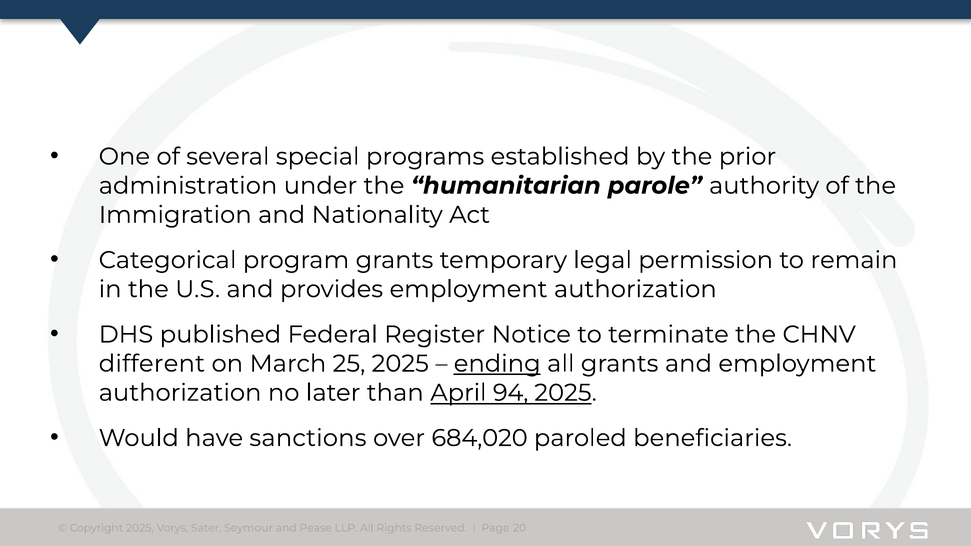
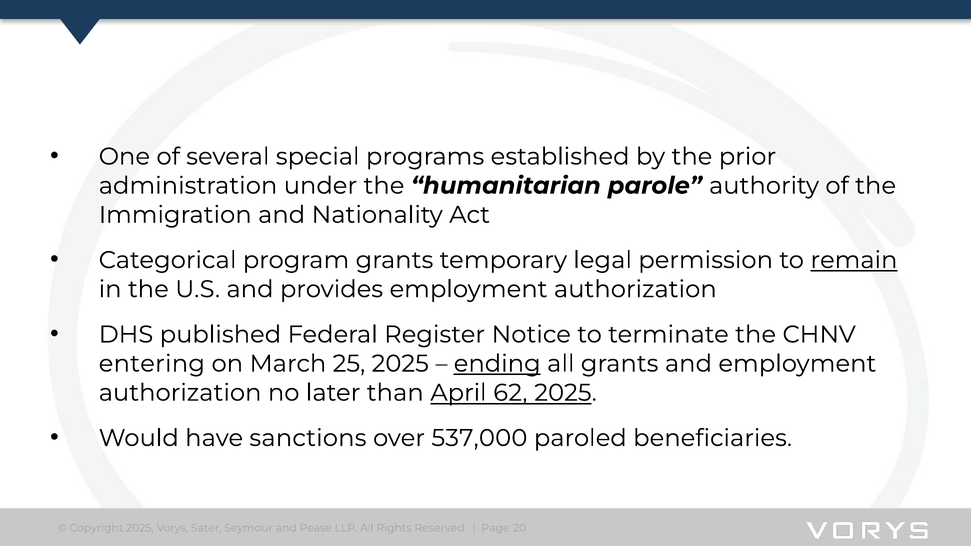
remain underline: none -> present
different: different -> entering
94: 94 -> 62
684,020: 684,020 -> 537,000
